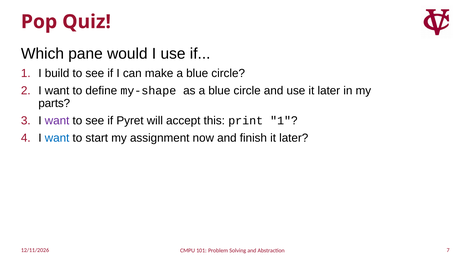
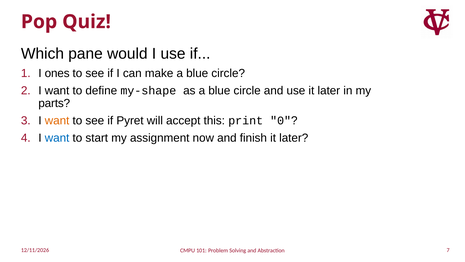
build: build -> ones
want at (57, 120) colour: purple -> orange
print 1: 1 -> 0
